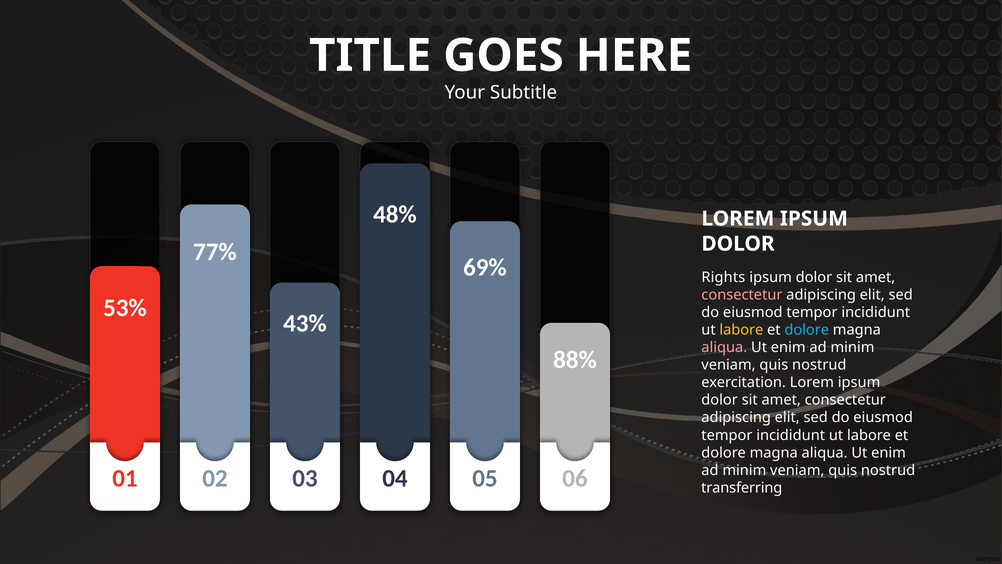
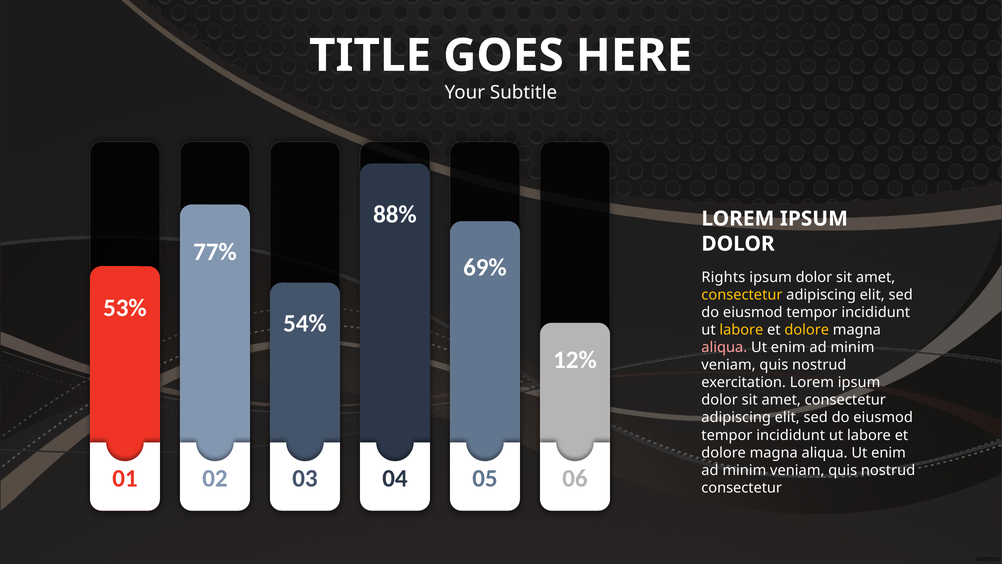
48%: 48% -> 88%
consectetur at (742, 295) colour: pink -> yellow
43%: 43% -> 54%
dolore at (807, 330) colour: light blue -> yellow
88%: 88% -> 12%
transferring at (742, 488): transferring -> consectetur
